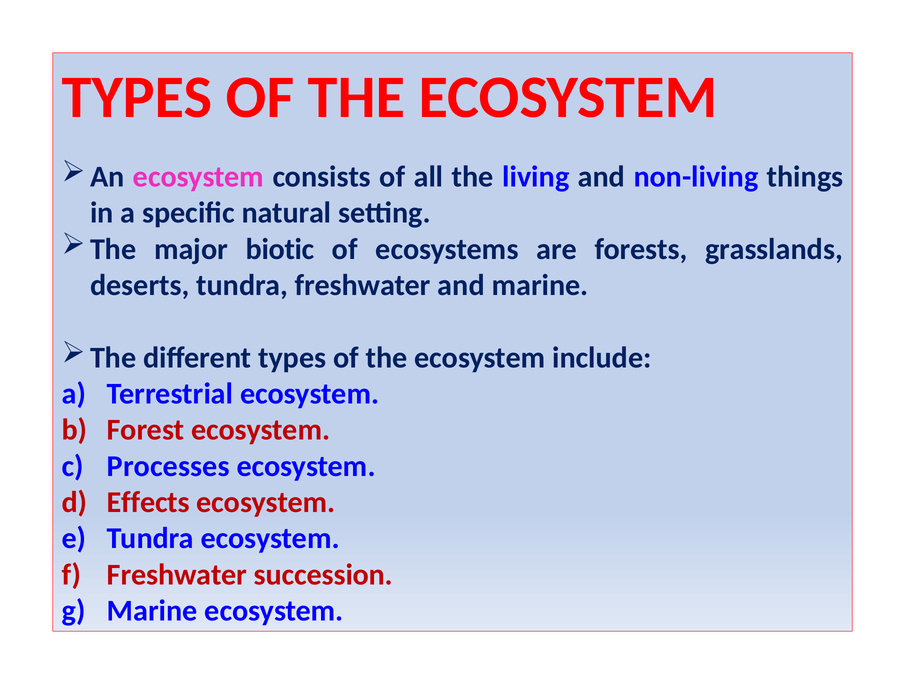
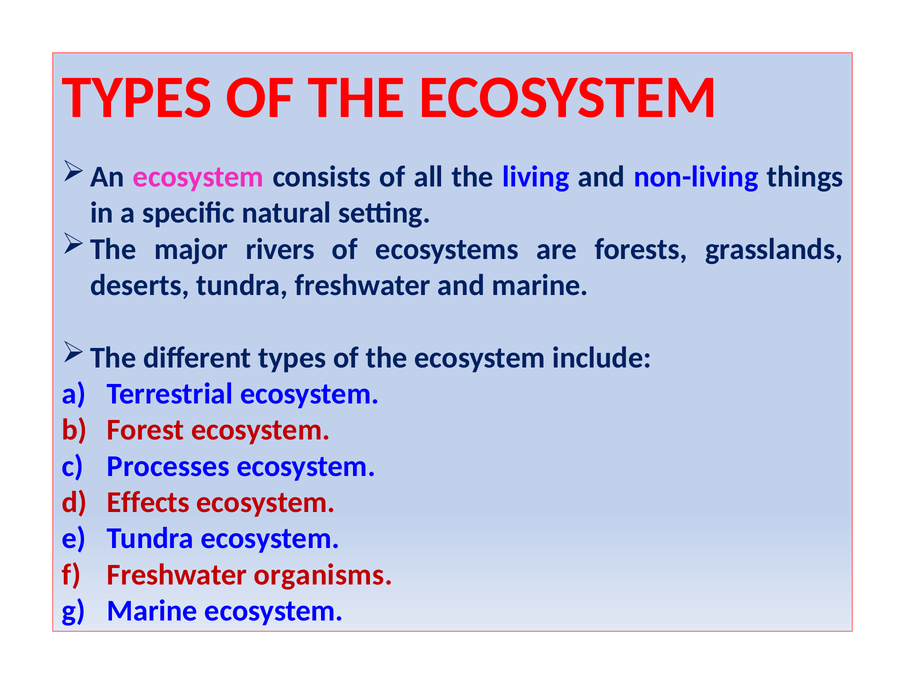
biotic: biotic -> rivers
succession: succession -> organisms
